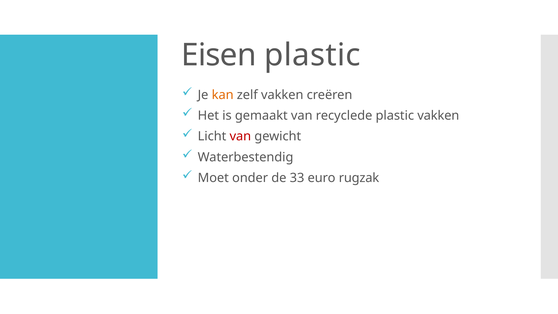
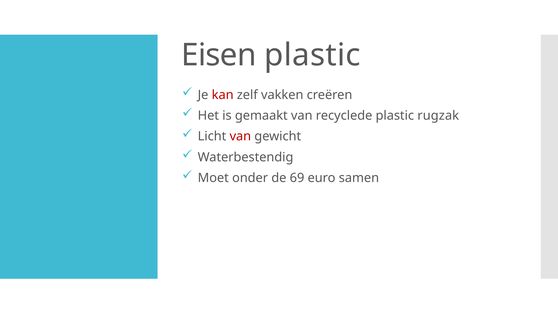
kan colour: orange -> red
plastic vakken: vakken -> rugzak
33: 33 -> 69
rugzak: rugzak -> samen
